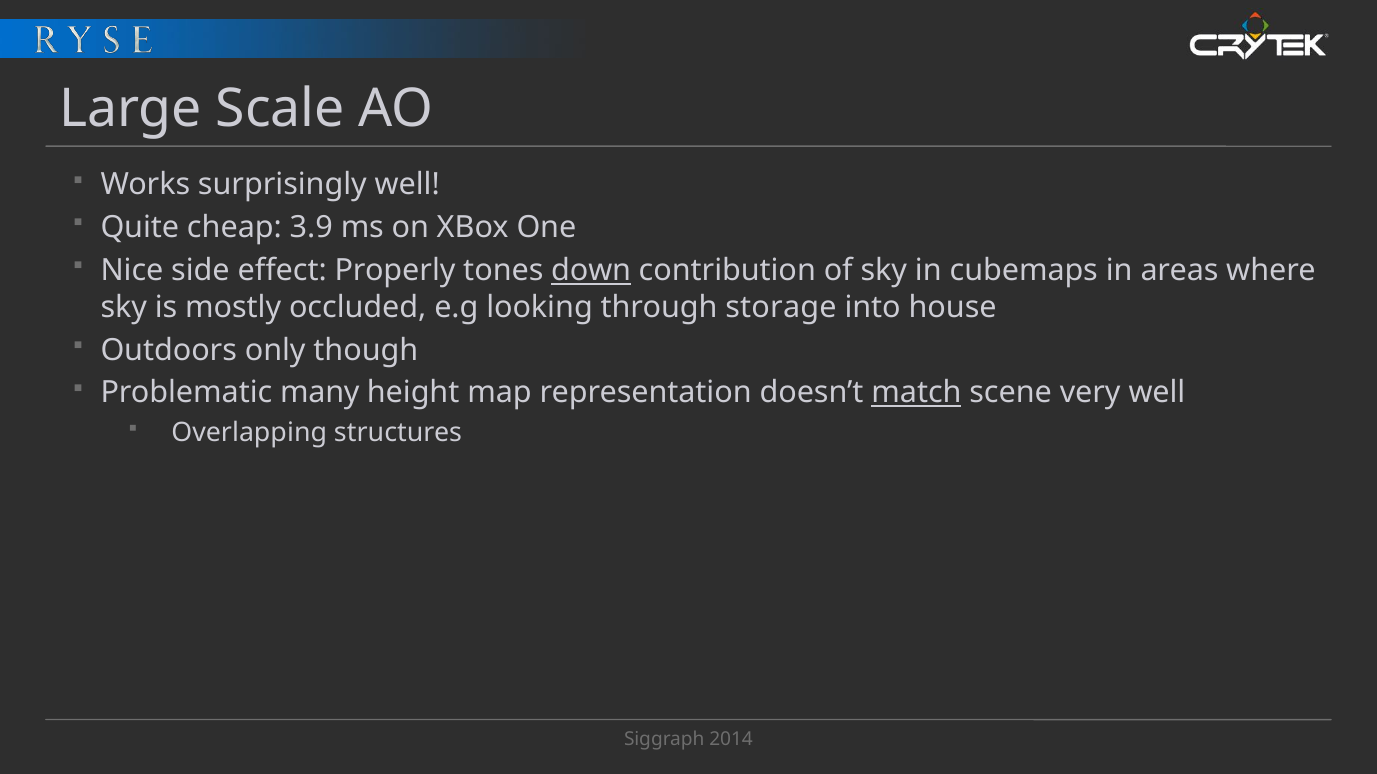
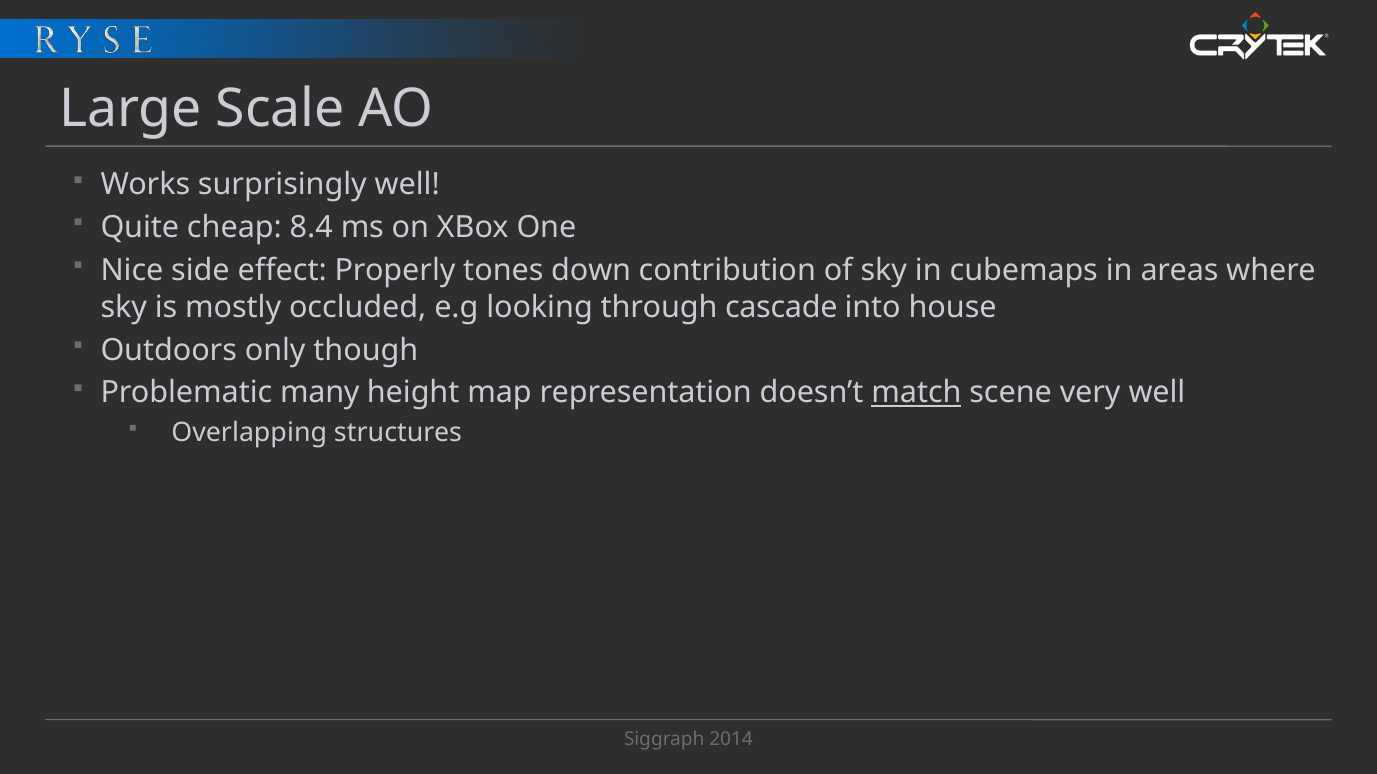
3.9: 3.9 -> 8.4
down underline: present -> none
storage: storage -> cascade
